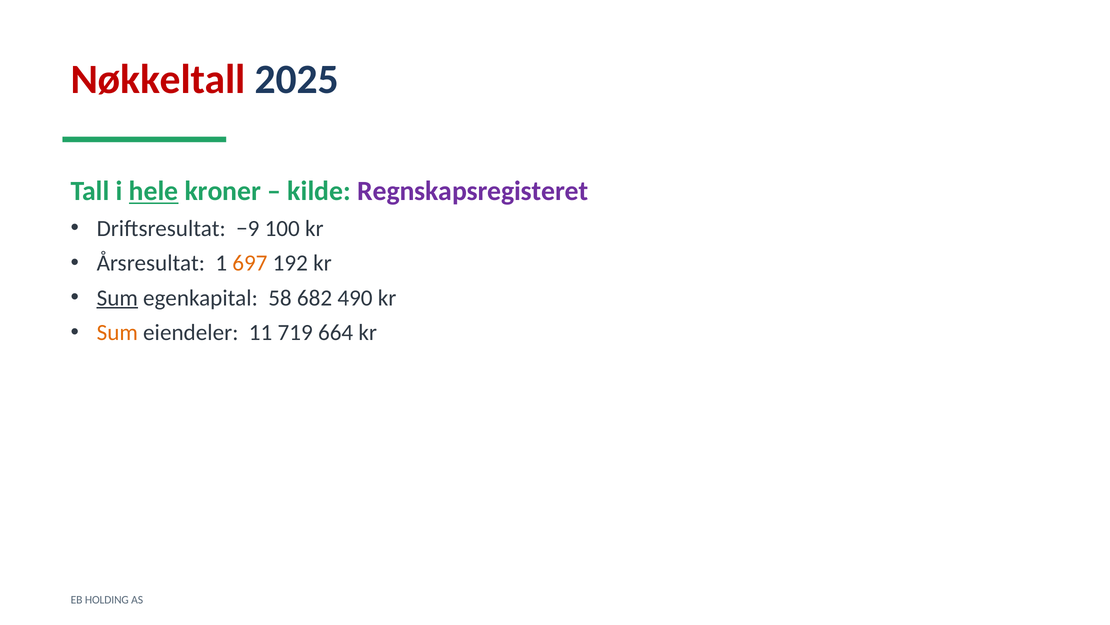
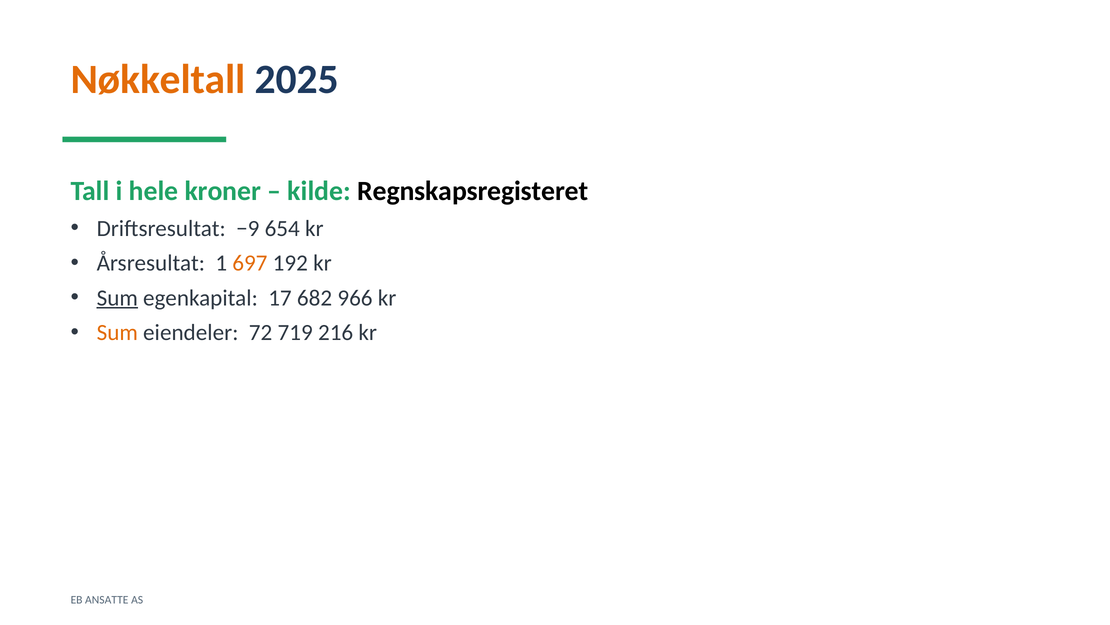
Nøkkeltall colour: red -> orange
hele underline: present -> none
Regnskapsregisteret colour: purple -> black
100: 100 -> 654
58: 58 -> 17
490: 490 -> 966
11: 11 -> 72
664: 664 -> 216
HOLDING: HOLDING -> ANSATTE
